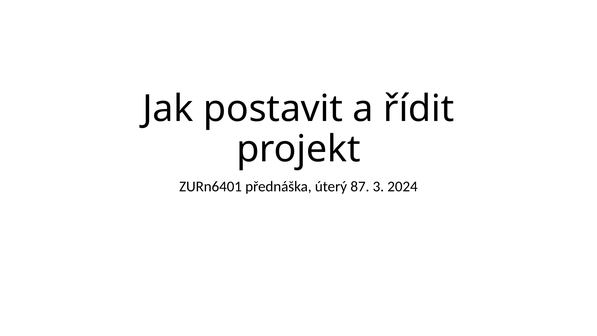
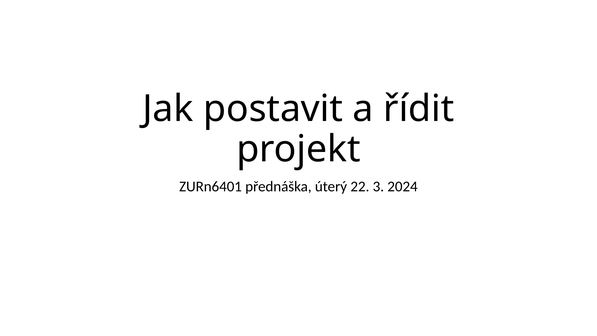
87: 87 -> 22
